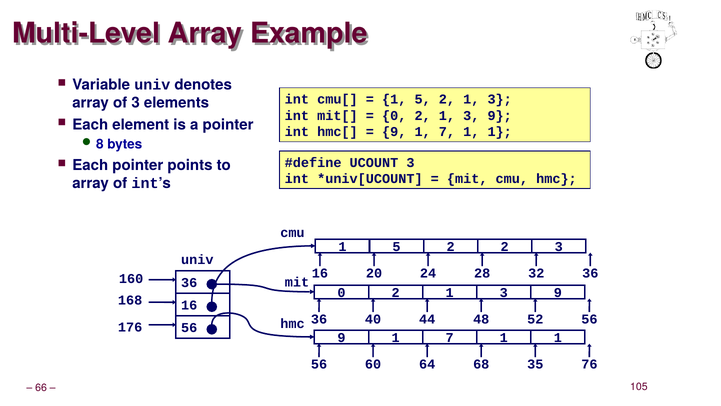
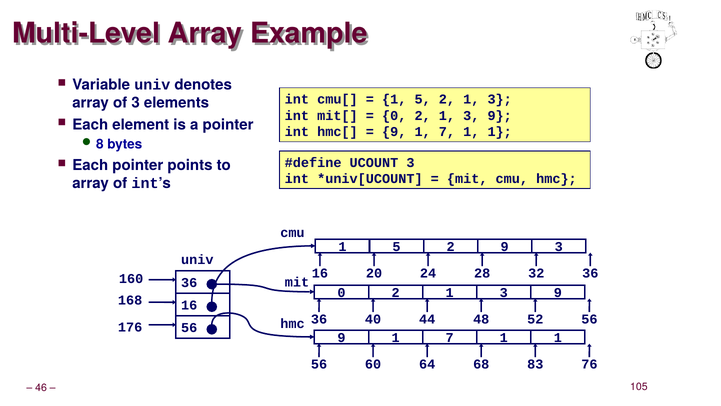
2 2: 2 -> 9
35: 35 -> 83
66: 66 -> 46
